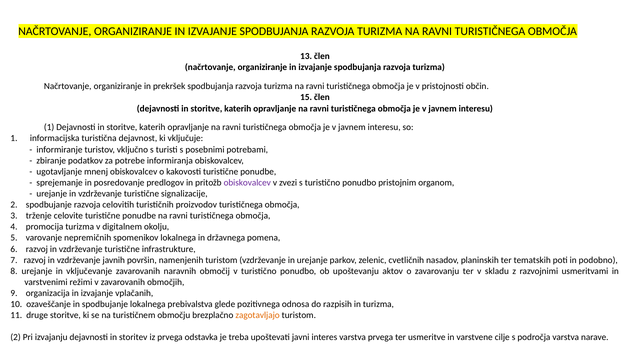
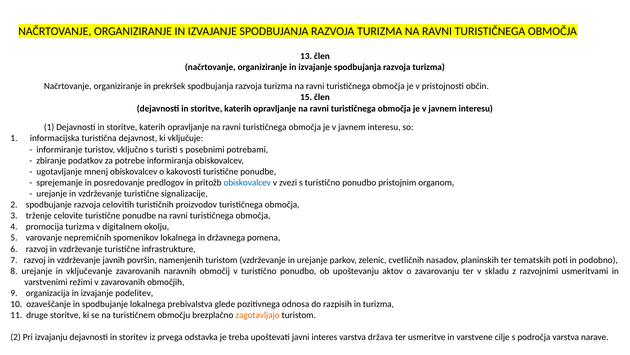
obiskovalcev at (247, 182) colour: purple -> blue
vplačanih: vplačanih -> podelitev
varstva prvega: prvega -> država
